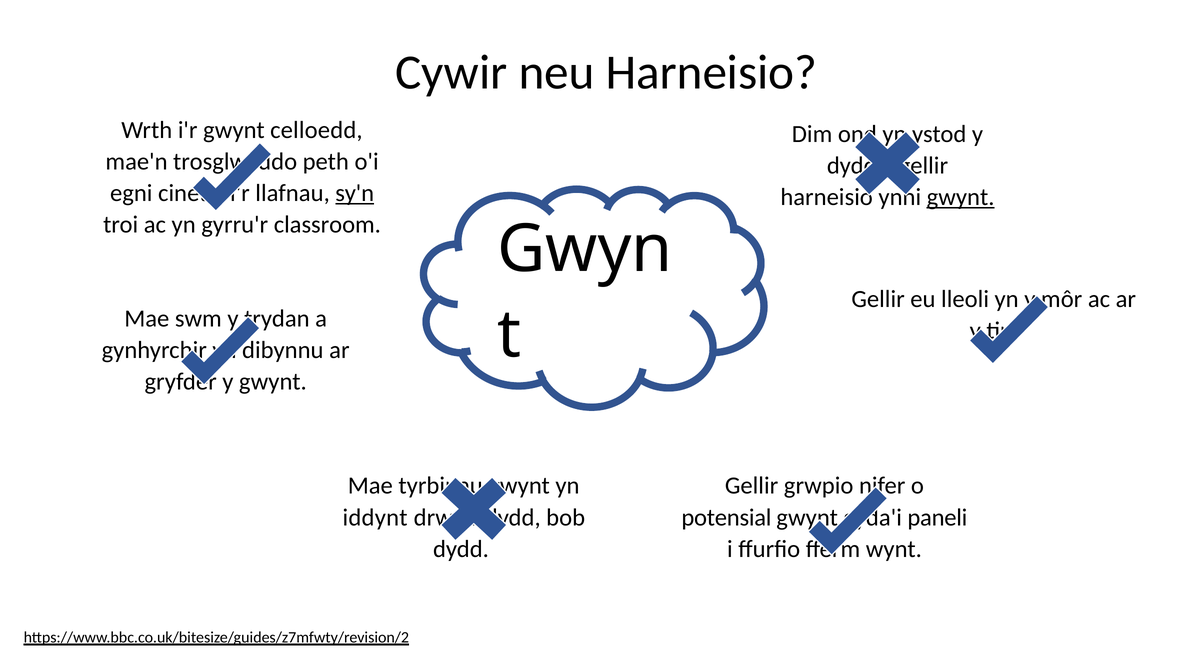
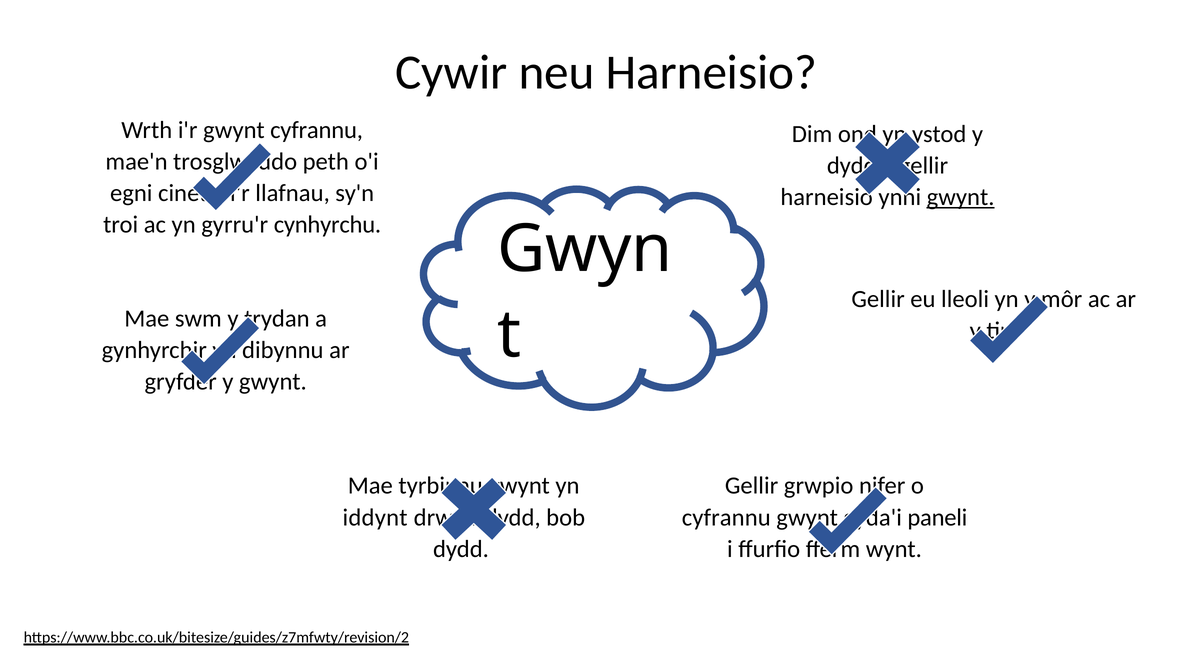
gwynt celloedd: celloedd -> cyfrannu
sy'n underline: present -> none
classroom: classroom -> cynhyrchu
potensial at (726, 517): potensial -> cyfrannu
